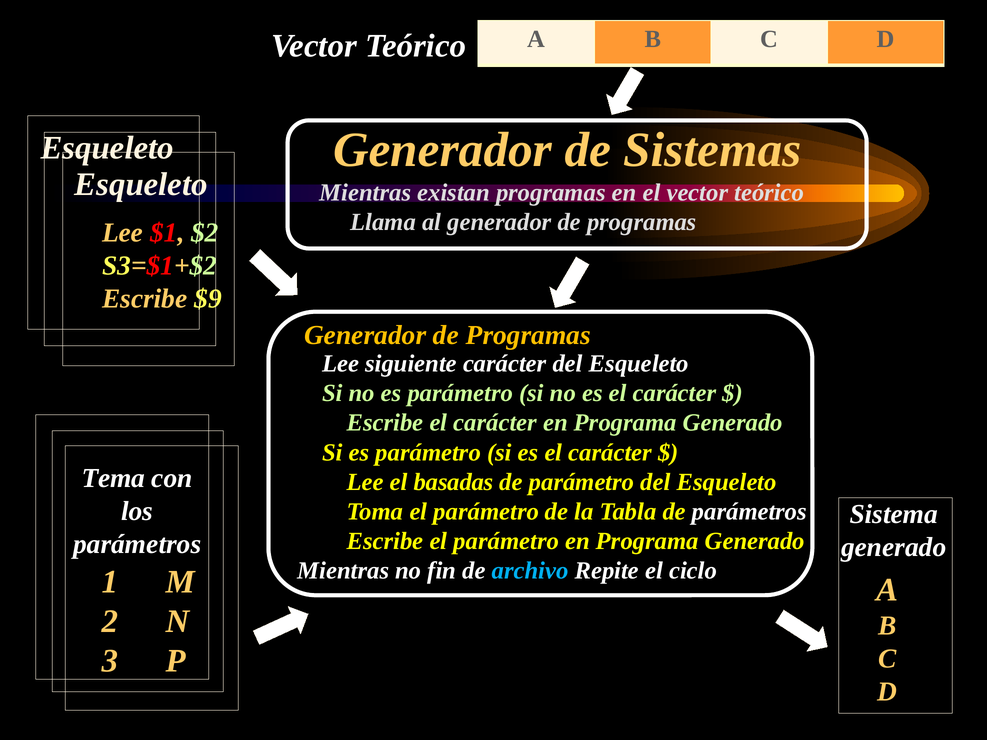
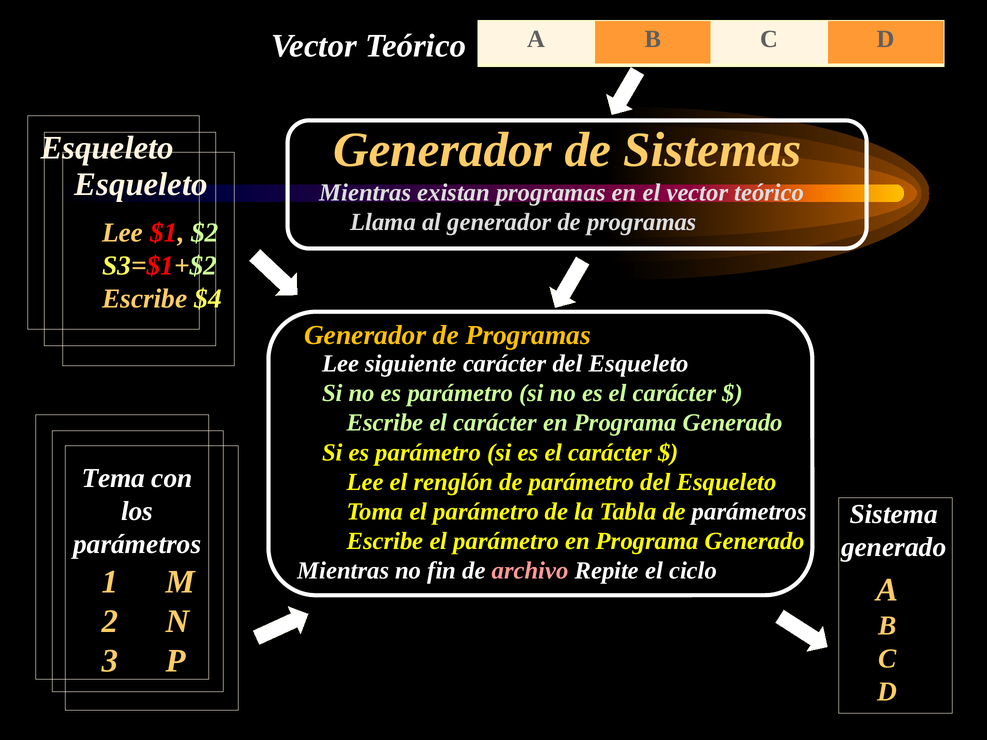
$9: $9 -> $4
basadas: basadas -> renglón
archivo colour: light blue -> pink
